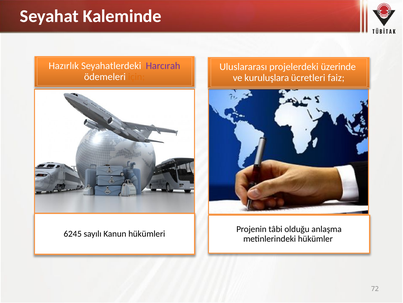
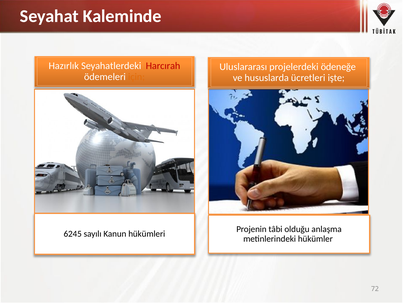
Harcırah colour: purple -> red
üzerinde: üzerinde -> ödeneğe
kuruluşlara: kuruluşlara -> hususlarda
faiz: faiz -> işte
